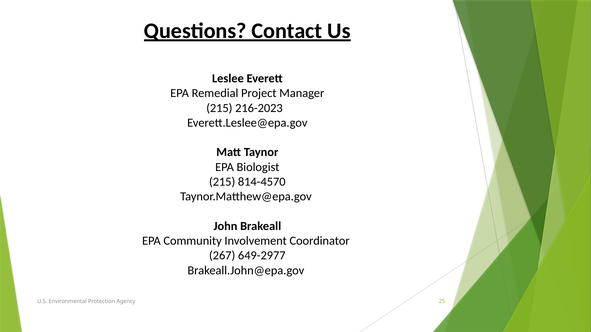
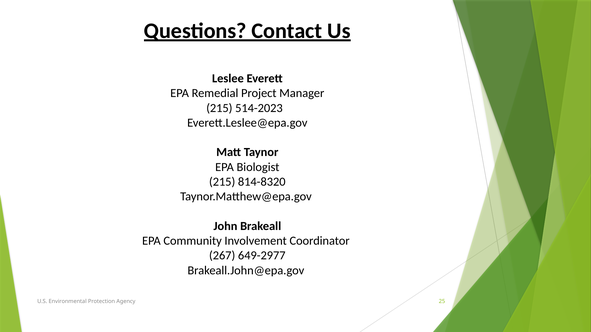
216-2023: 216-2023 -> 514-2023
814-4570: 814-4570 -> 814-8320
